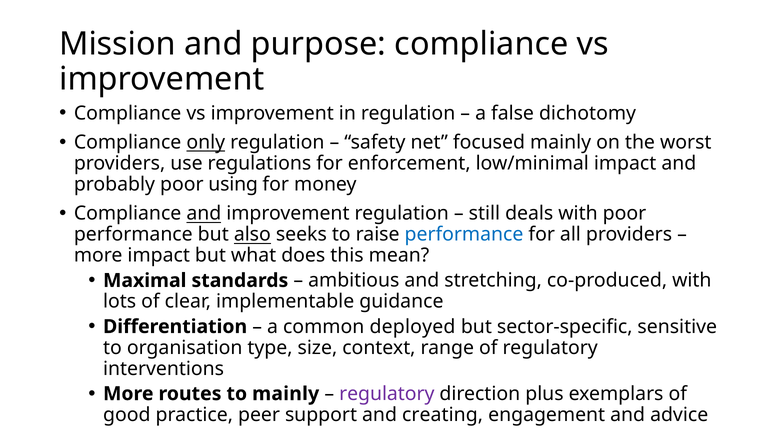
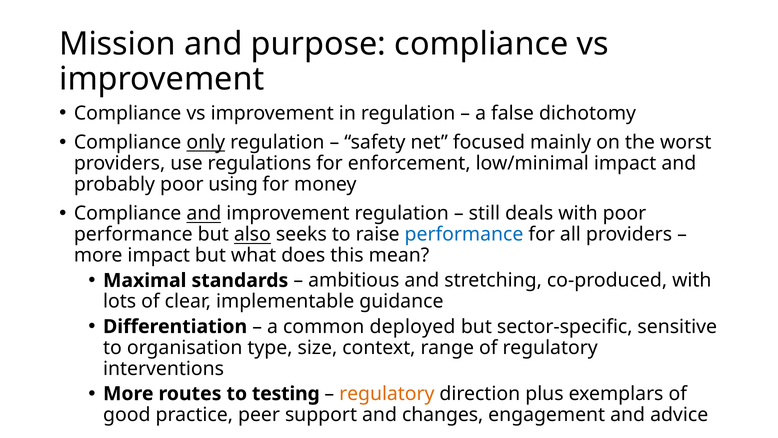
to mainly: mainly -> testing
regulatory at (387, 393) colour: purple -> orange
creating: creating -> changes
